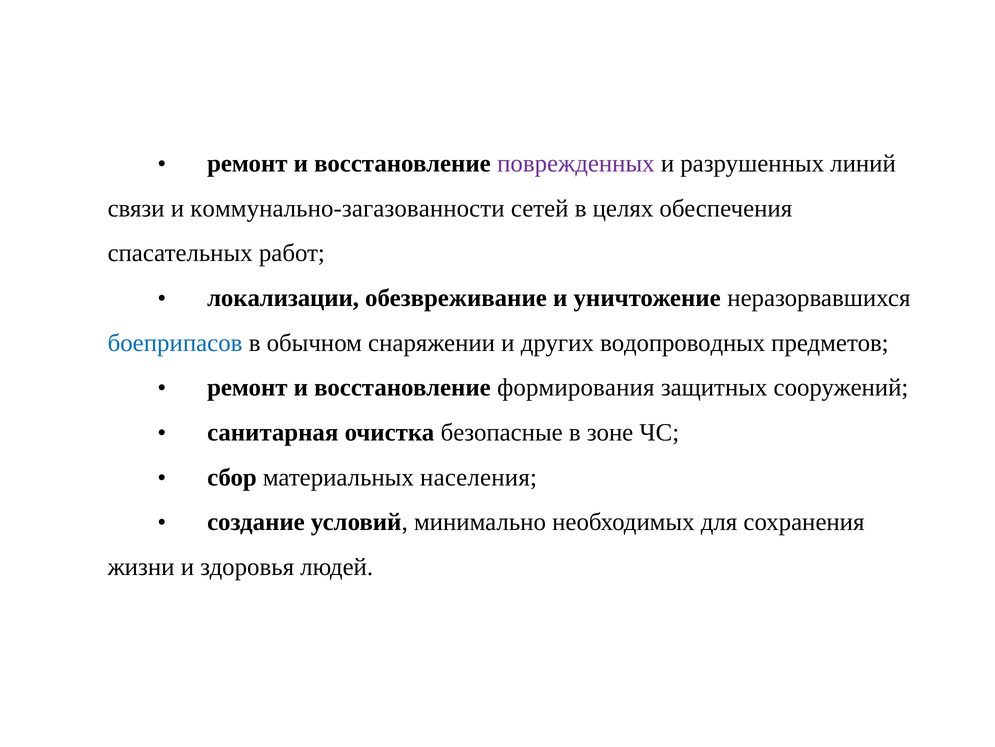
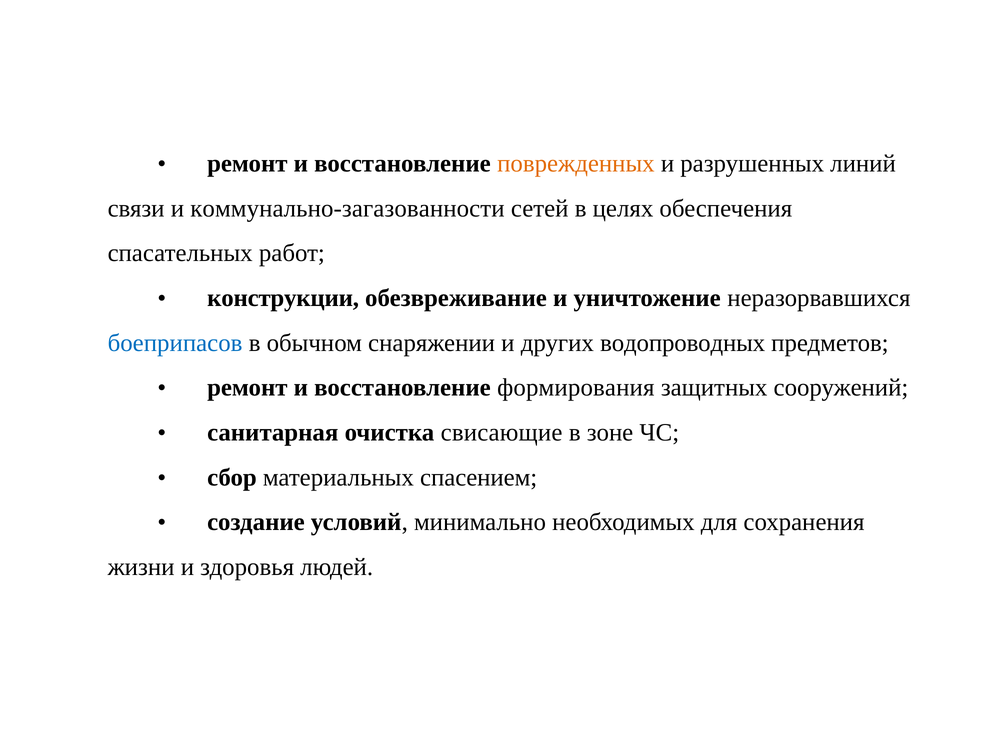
поврежденных colour: purple -> orange
локализации: локализации -> конструкции
безопасные: безопасные -> свисающие
населения: населения -> спасением
